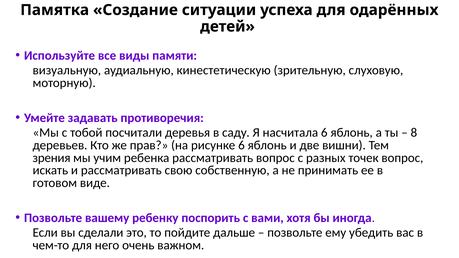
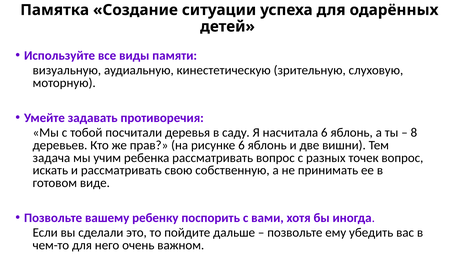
зрения: зрения -> задача
